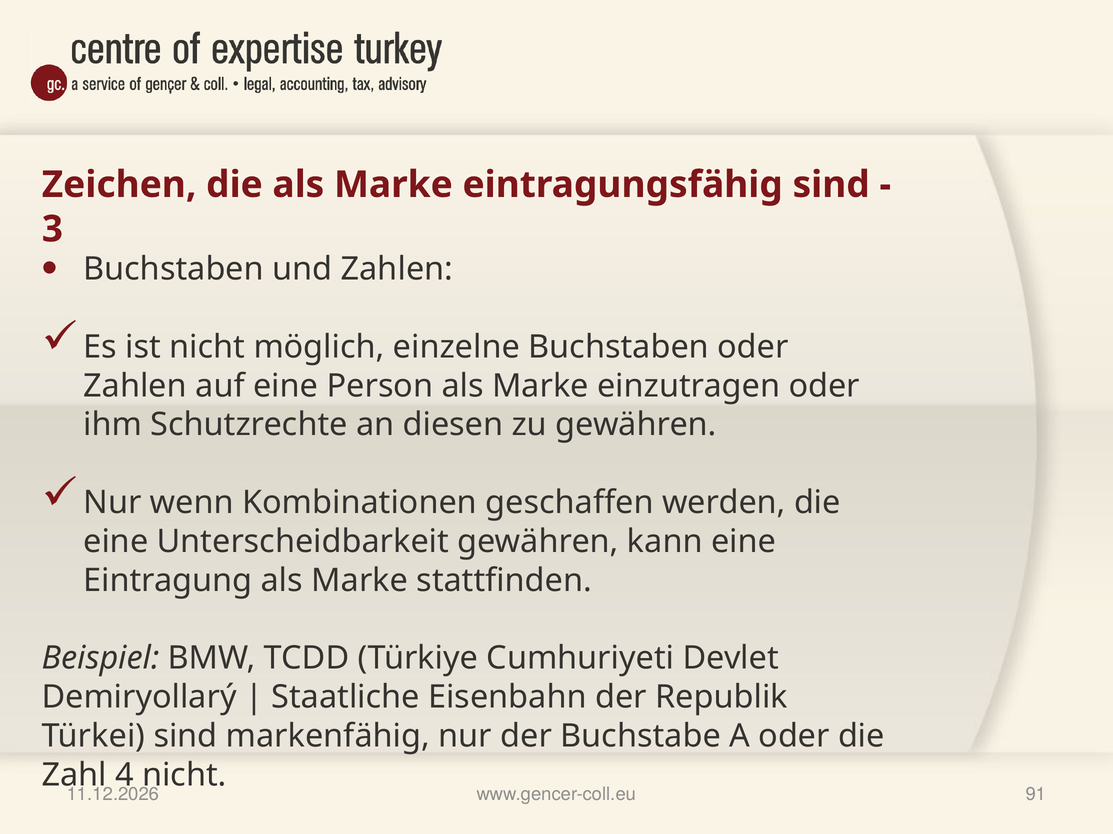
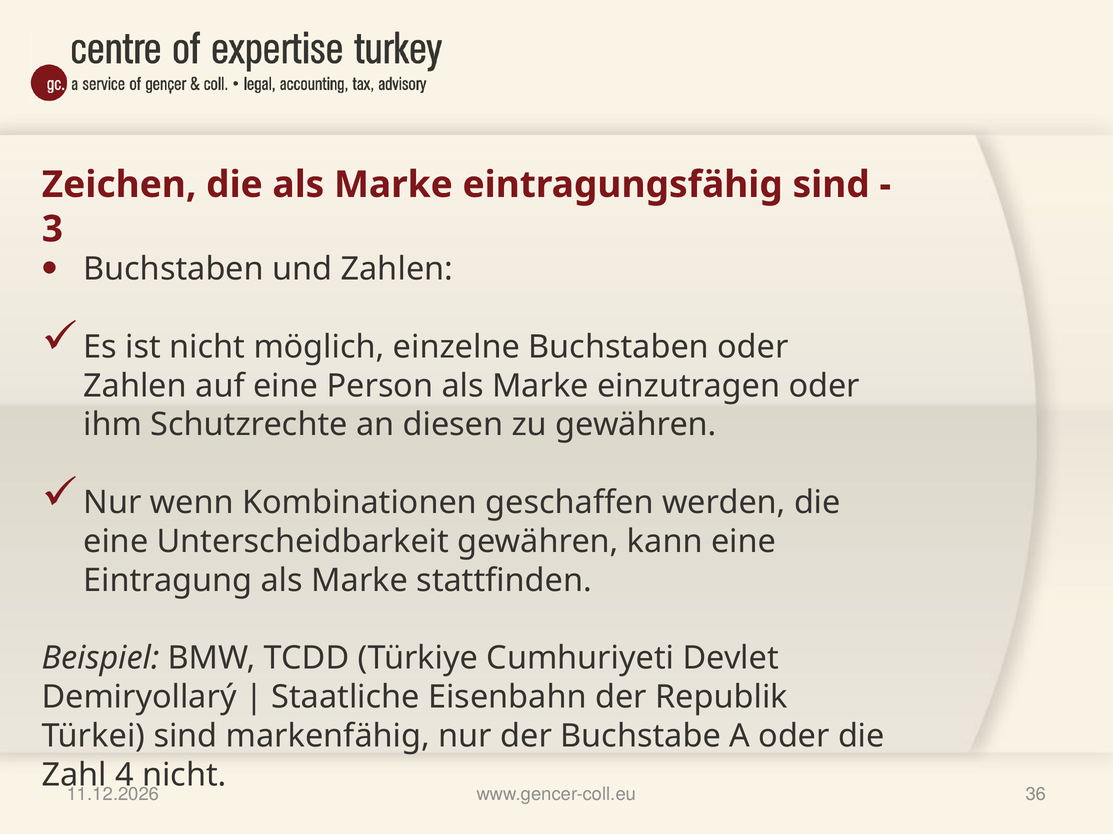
91: 91 -> 36
